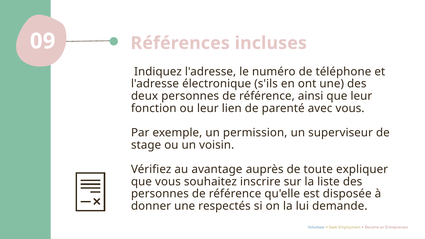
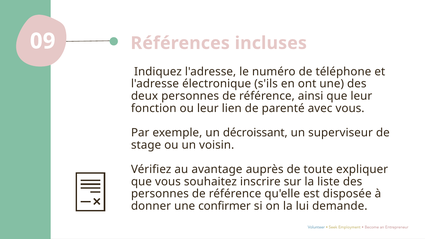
permission: permission -> décroissant
respectés: respectés -> confirmer
